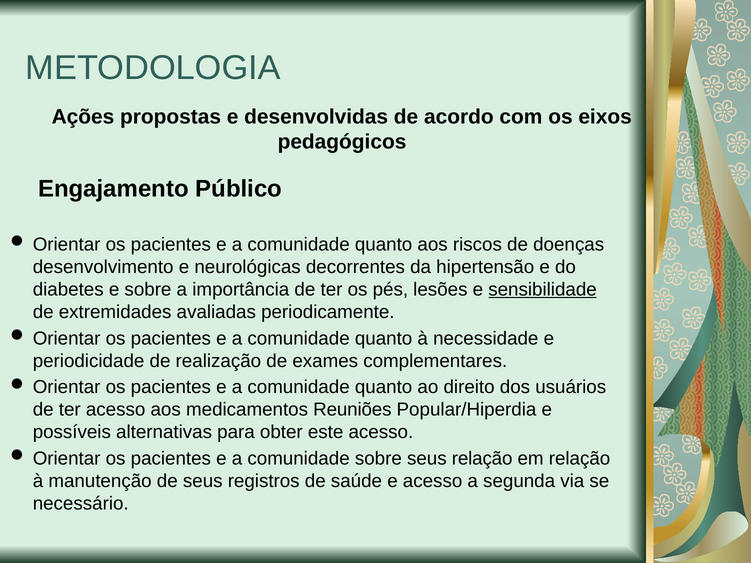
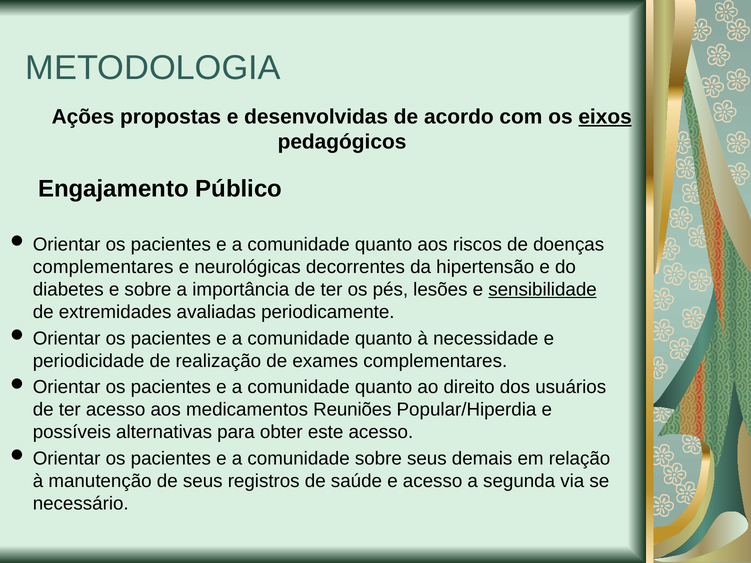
eixos underline: none -> present
desenvolvimento at (103, 267): desenvolvimento -> complementares
seus relação: relação -> demais
